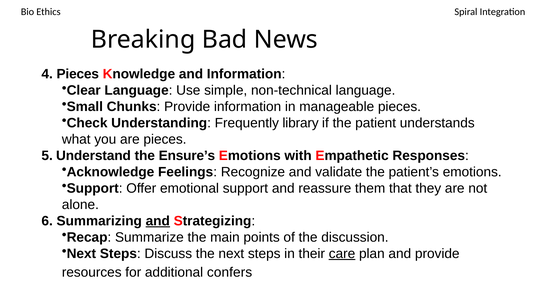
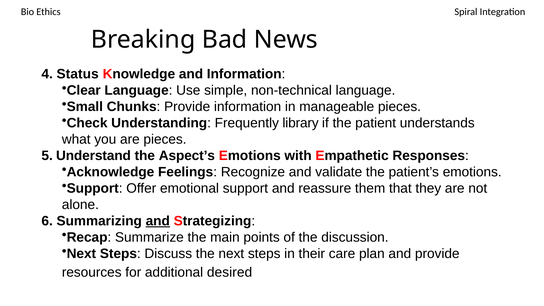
4 Pieces: Pieces -> Status
Ensure’s: Ensure’s -> Aspect’s
care underline: present -> none
confers: confers -> desired
